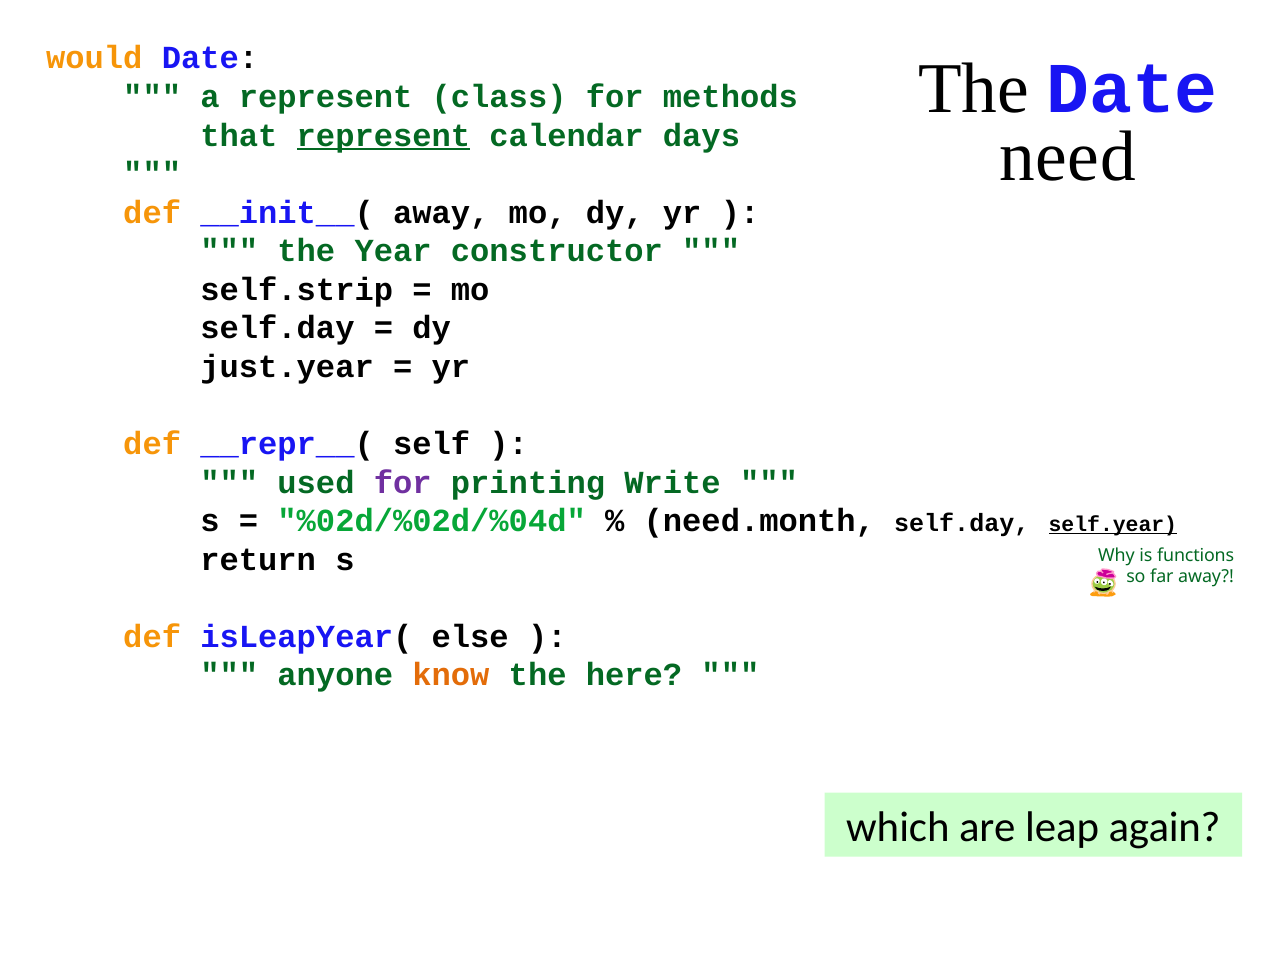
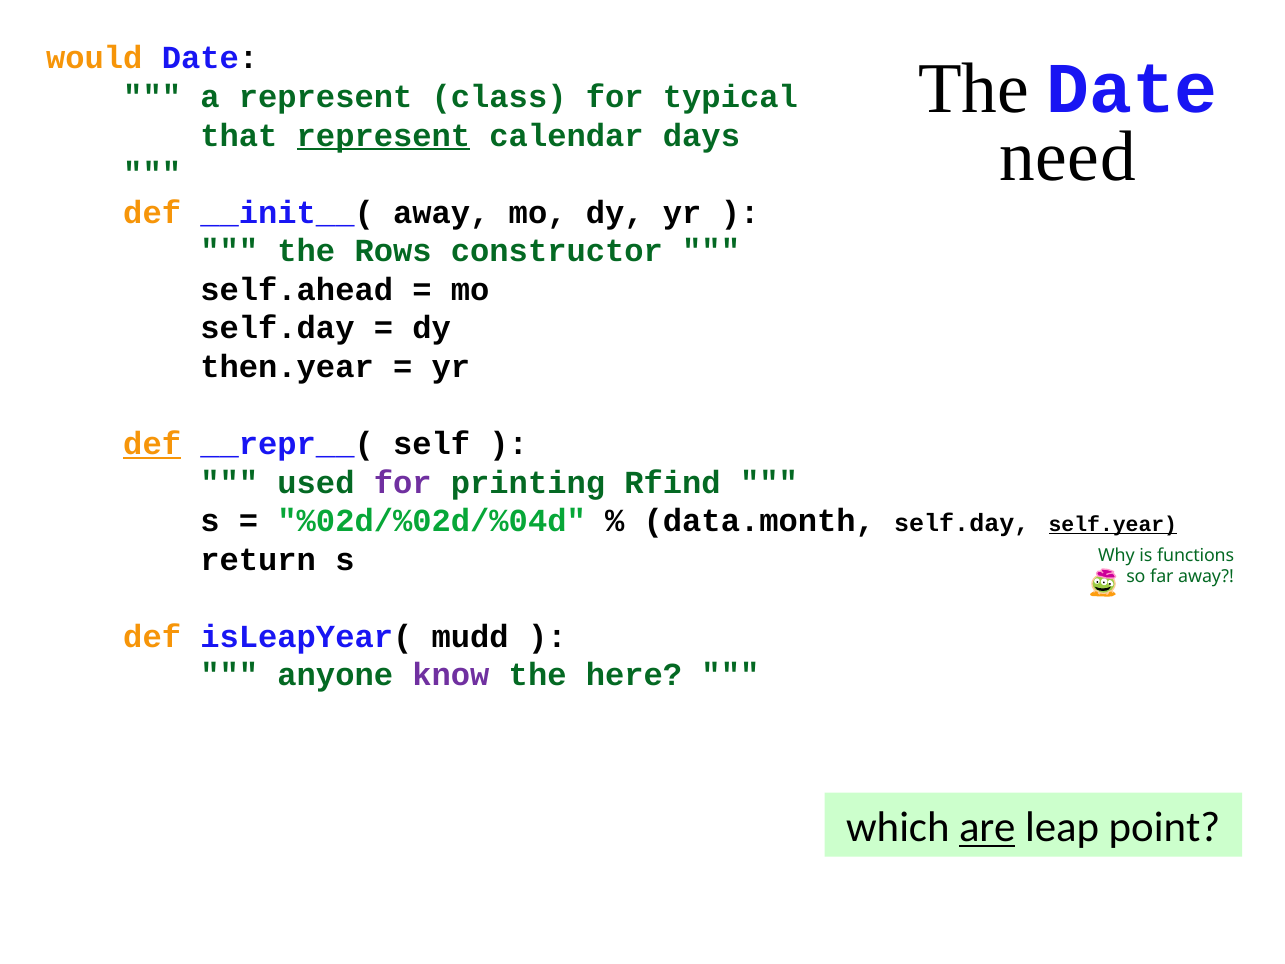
methods: methods -> typical
Year: Year -> Rows
self.strip: self.strip -> self.ahead
just.year: just.year -> then.year
def at (152, 444) underline: none -> present
Write: Write -> Rfind
need.month: need.month -> data.month
else: else -> mudd
know colour: orange -> purple
are underline: none -> present
again: again -> point
